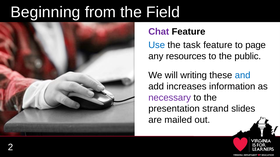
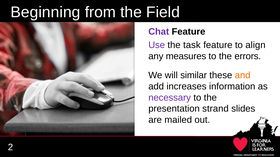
Use colour: blue -> purple
page: page -> align
resources: resources -> measures
public: public -> errors
writing: writing -> similar
and colour: blue -> orange
